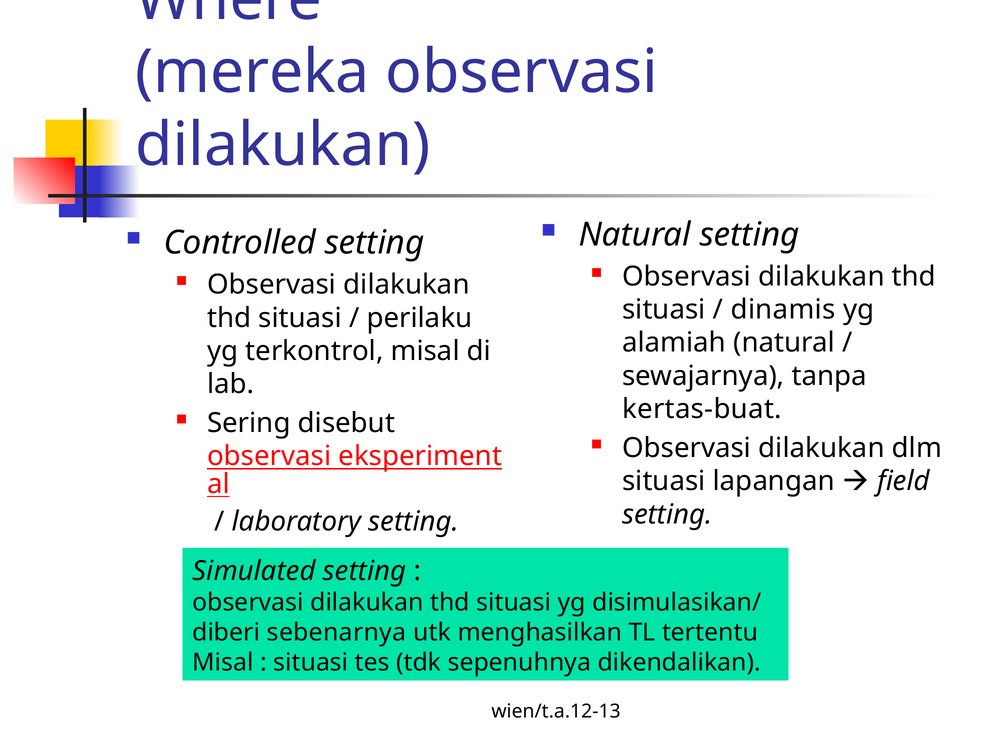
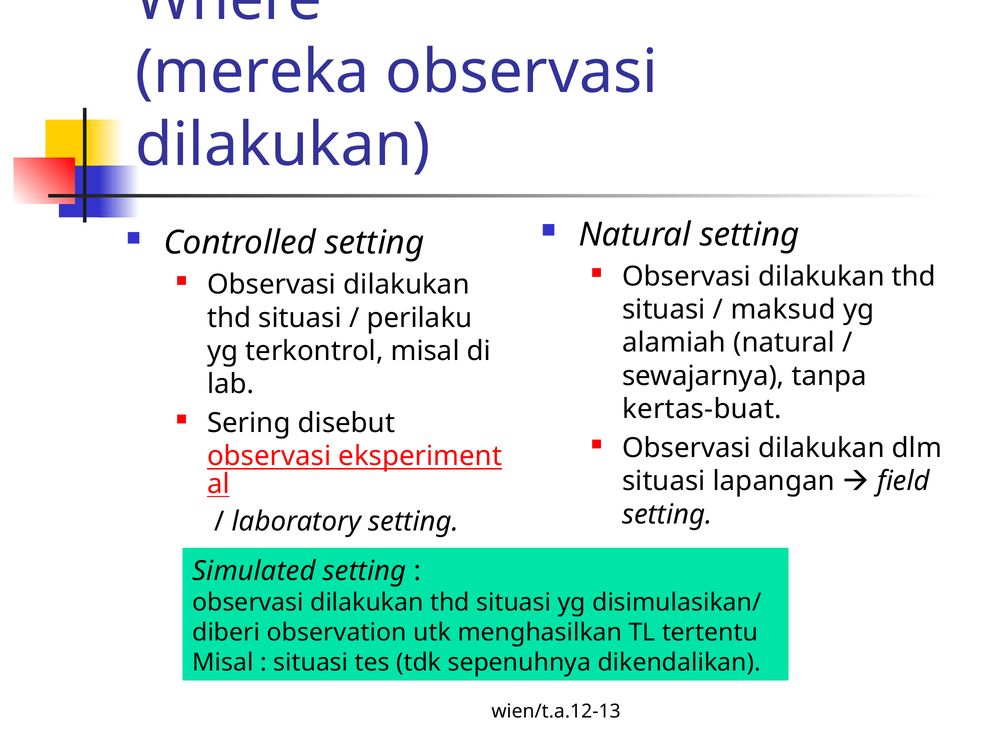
dinamis: dinamis -> maksud
sebenarnya: sebenarnya -> observation
